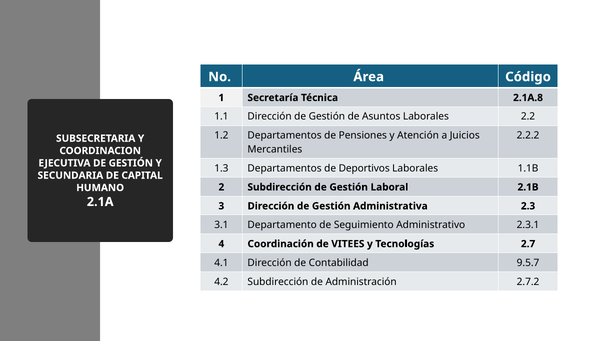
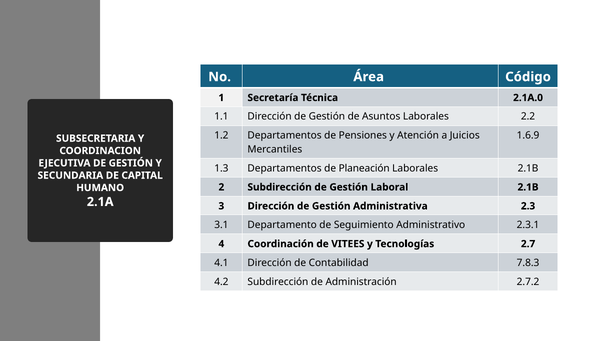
2.1A.8: 2.1A.8 -> 2.1A.0
2.2.2: 2.2.2 -> 1.6.9
Deportivos: Deportivos -> Planeación
Laborales 1.1B: 1.1B -> 2.1B
9.5.7: 9.5.7 -> 7.8.3
